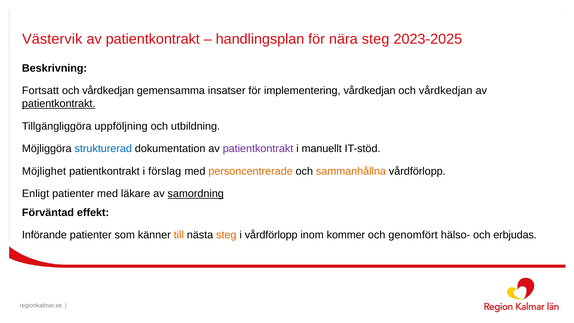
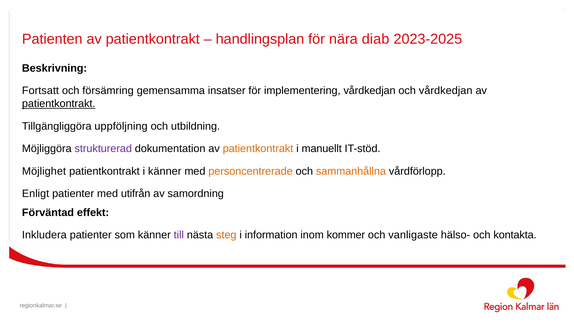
Västervik: Västervik -> Patienten
nära steg: steg -> diab
vårdkedjan at (108, 91): vårdkedjan -> försämring
strukturerad colour: blue -> purple
patientkontrakt at (258, 149) colour: purple -> orange
i förslag: förslag -> känner
läkare: läkare -> utifrån
samordning underline: present -> none
Införande: Införande -> Inkludera
till colour: orange -> purple
i vårdförlopp: vårdförlopp -> information
genomfört: genomfört -> vanligaste
erbjudas: erbjudas -> kontakta
